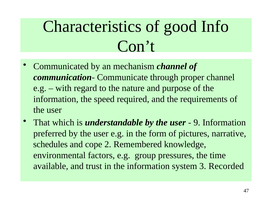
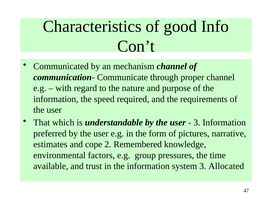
9 at (197, 123): 9 -> 3
schedules: schedules -> estimates
Recorded: Recorded -> Allocated
